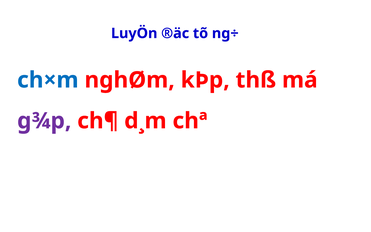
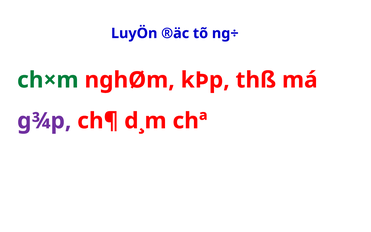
ch×m colour: blue -> green
